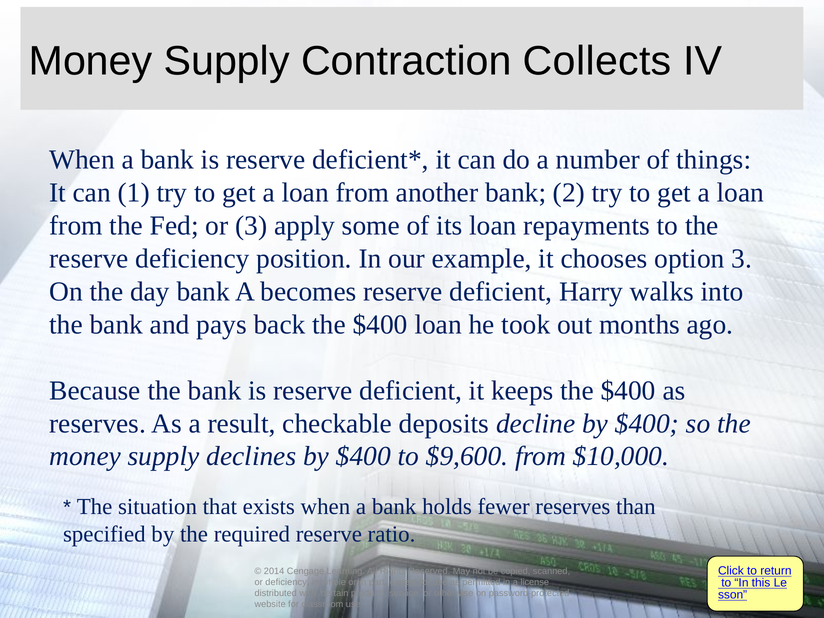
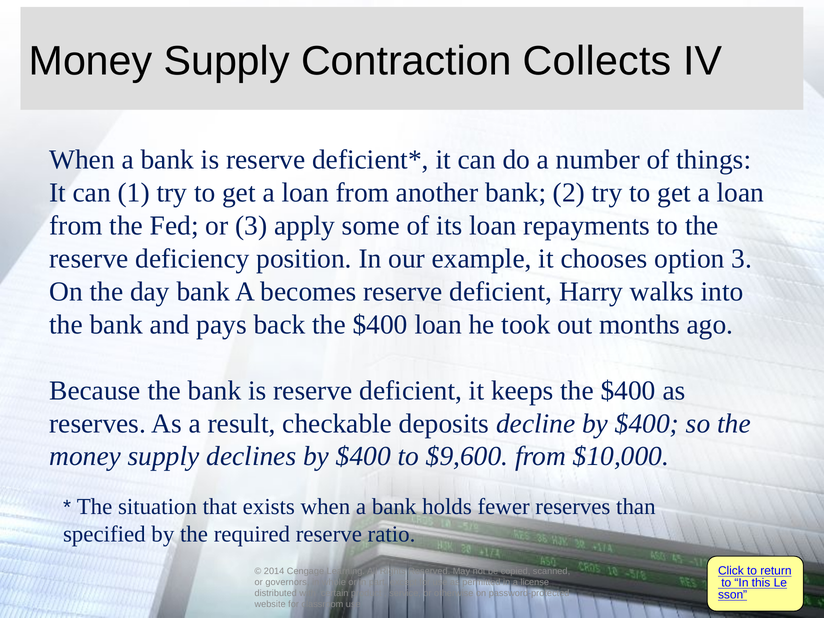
or deficiency: deficiency -> governors
